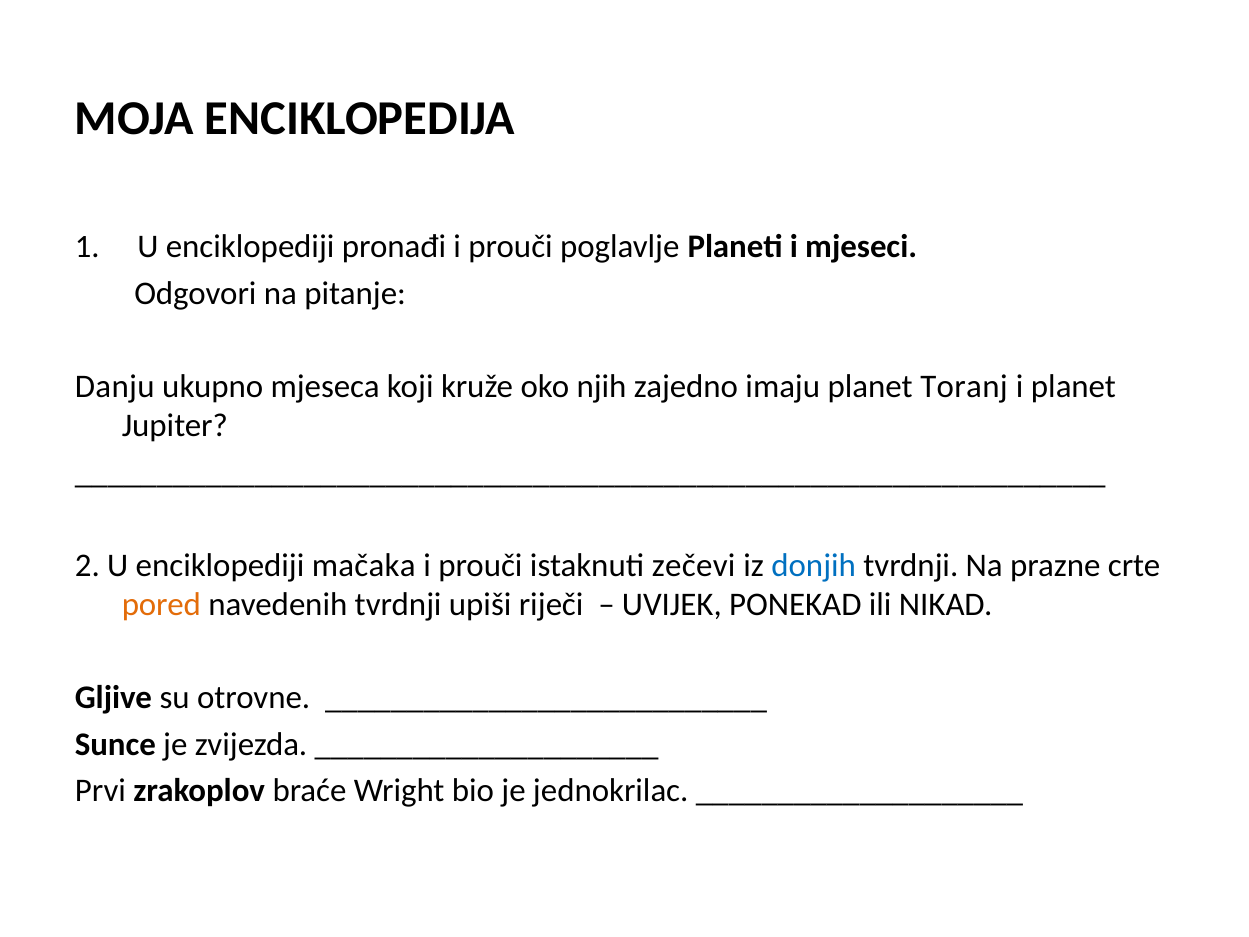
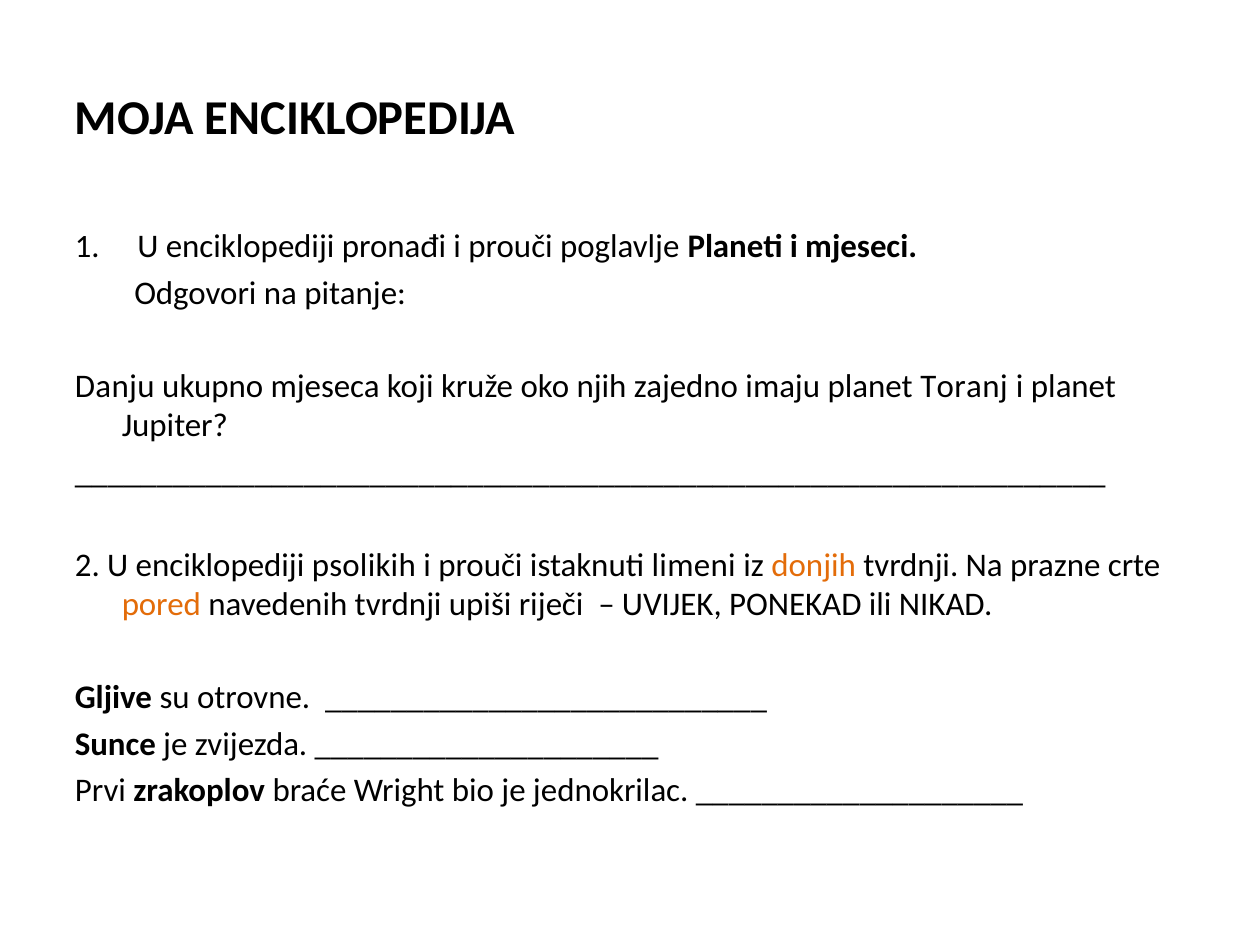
mačaka: mačaka -> psolikih
zečevi: zečevi -> limeni
donjih colour: blue -> orange
